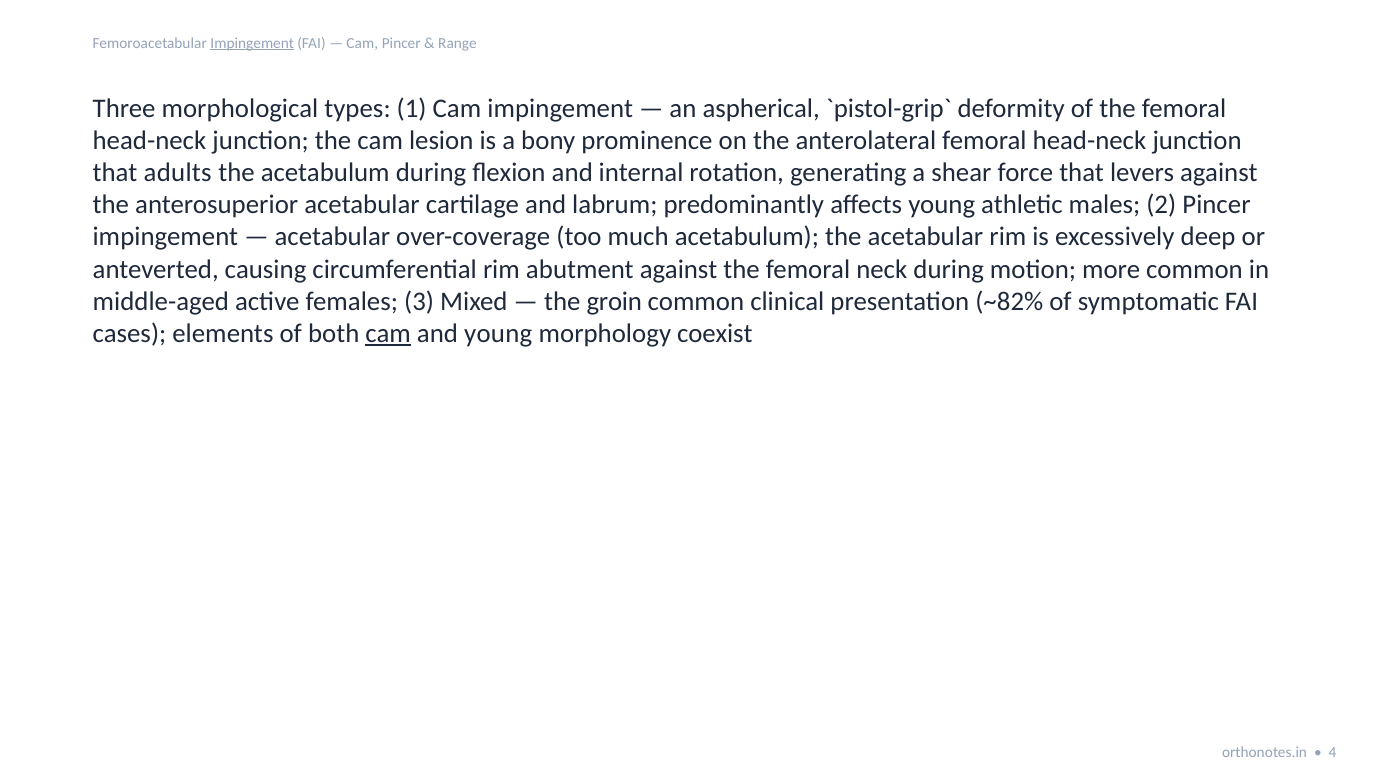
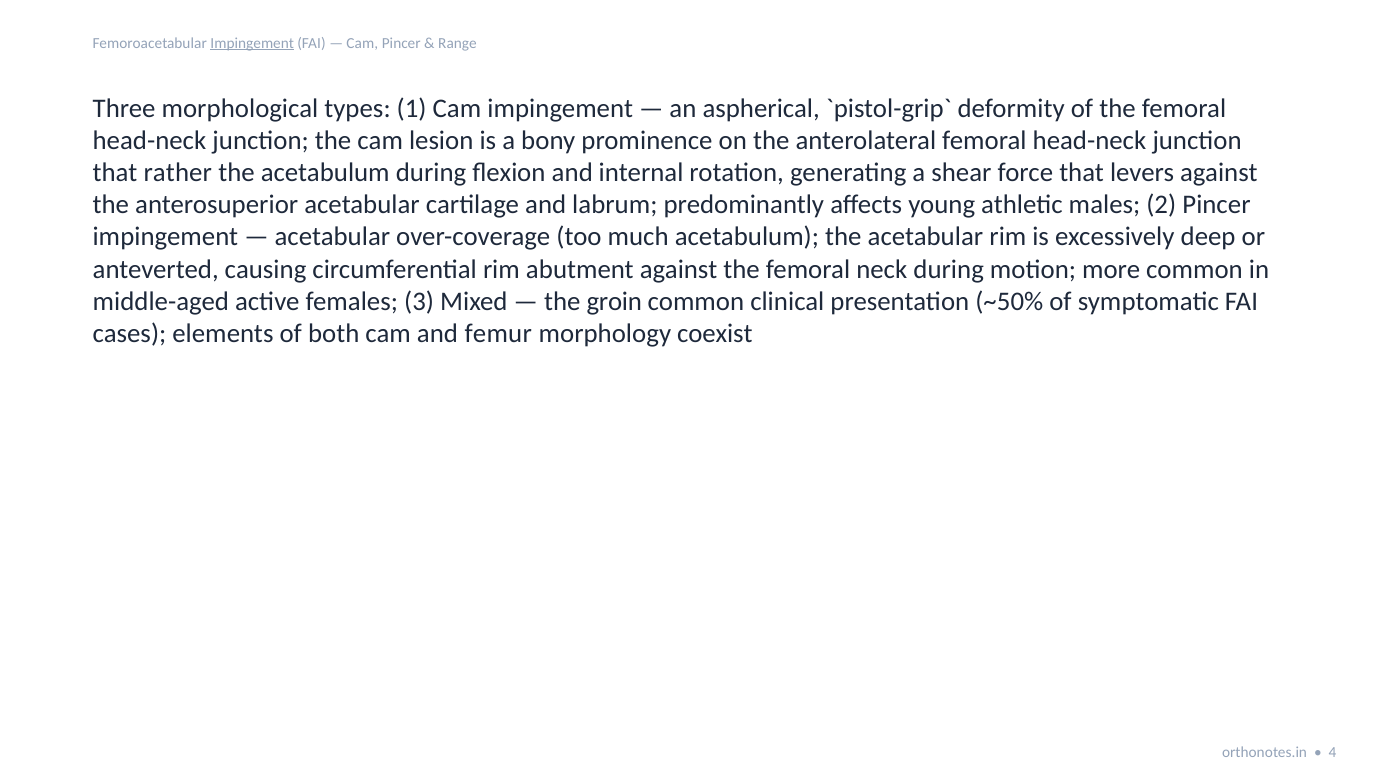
adults: adults -> rather
~82%: ~82% -> ~50%
cam at (388, 334) underline: present -> none
and young: young -> femur
